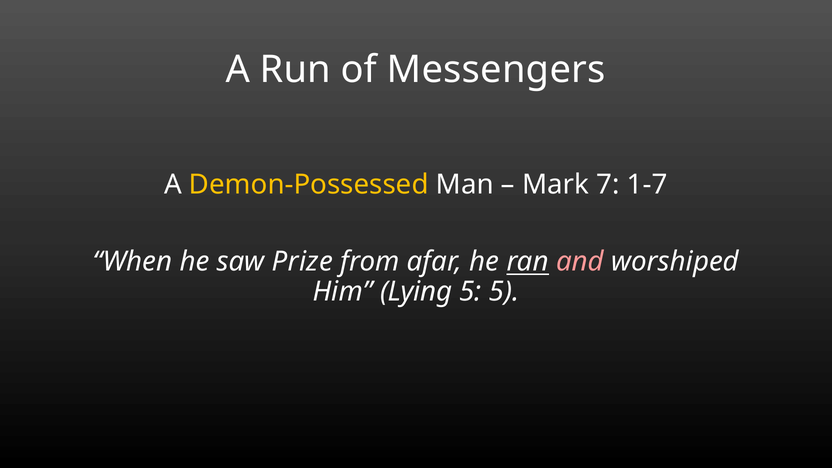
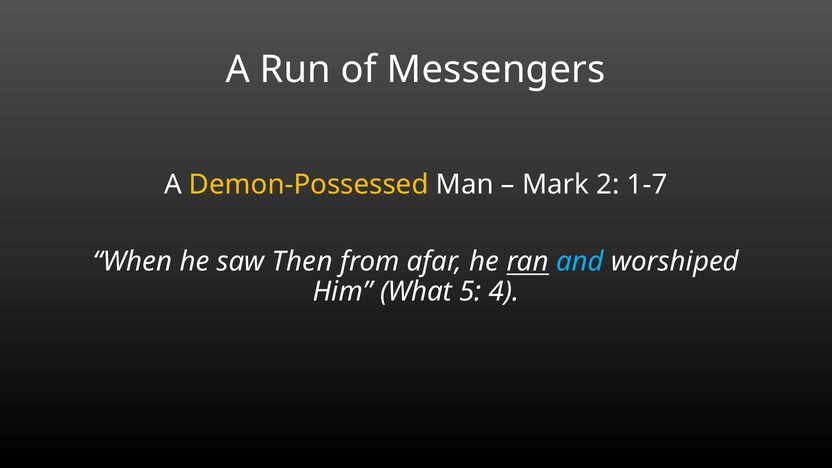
7: 7 -> 2
Prize: Prize -> Then
and colour: pink -> light blue
Lying: Lying -> What
5 5: 5 -> 4
